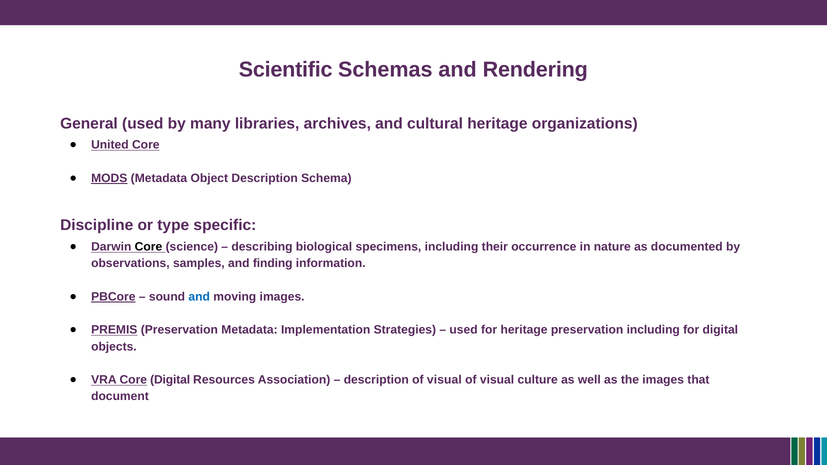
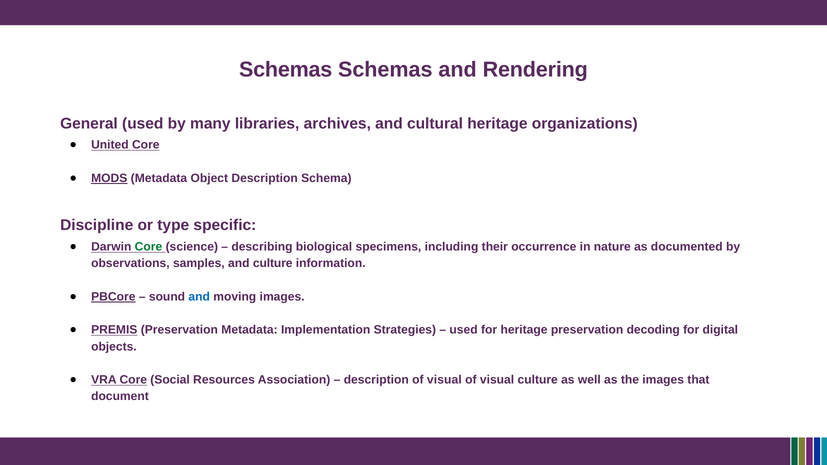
Scientific at (286, 70): Scientific -> Schemas
Core at (149, 247) colour: black -> green
and finding: finding -> culture
preservation including: including -> decoding
Core Digital: Digital -> Social
